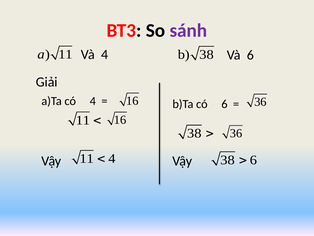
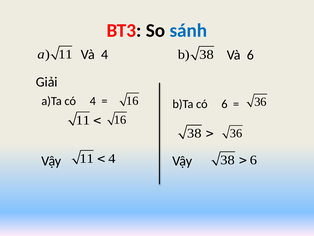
sánh colour: purple -> blue
